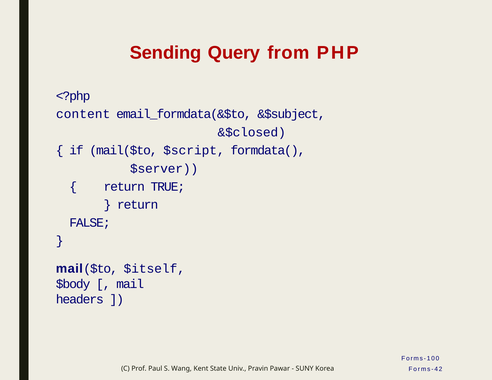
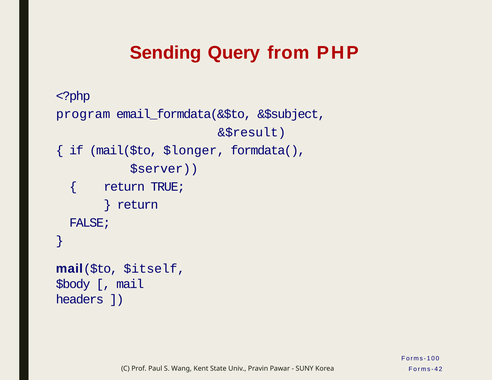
content: content -> program
&$closed: &$closed -> &$result
$script: $script -> $longer
